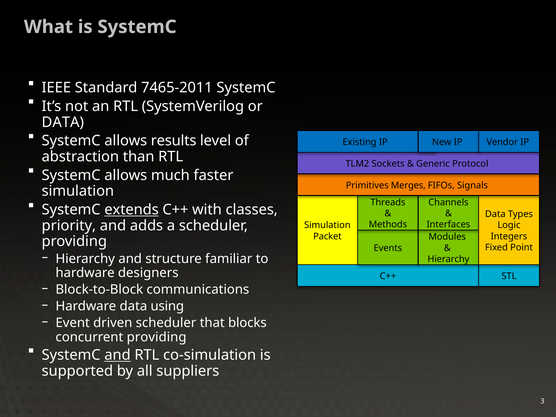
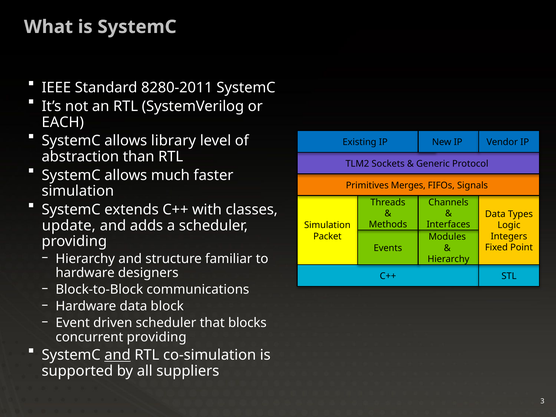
7465-2011: 7465-2011 -> 8280-2011
DATA at (63, 122): DATA -> EACH
results: results -> library
extends underline: present -> none
priority: priority -> update
using: using -> block
